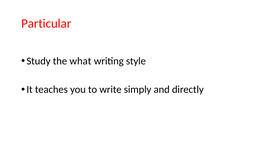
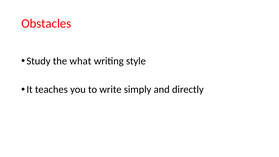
Particular: Particular -> Obstacles
